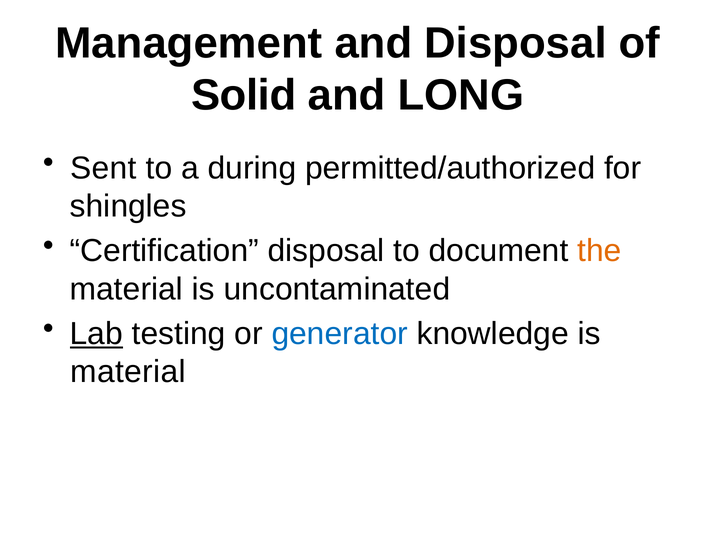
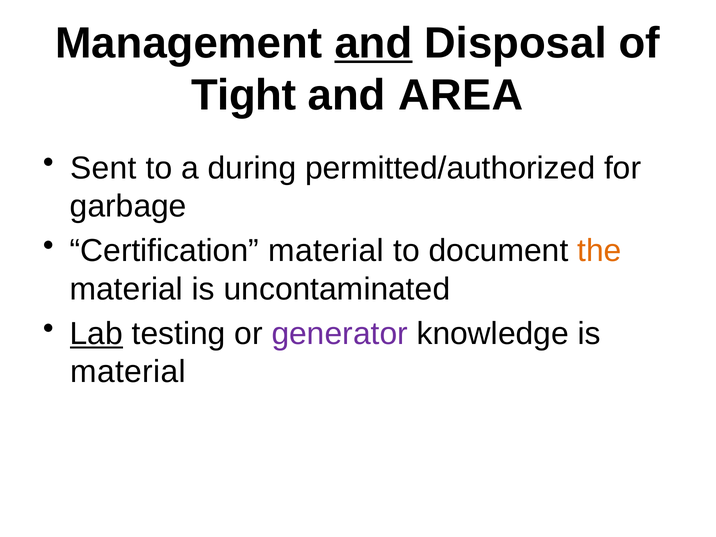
and at (373, 43) underline: none -> present
Solid: Solid -> Tight
LONG: LONG -> AREA
shingles: shingles -> garbage
Certification disposal: disposal -> material
generator colour: blue -> purple
